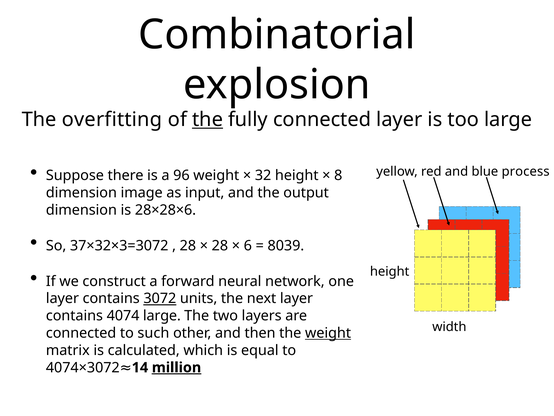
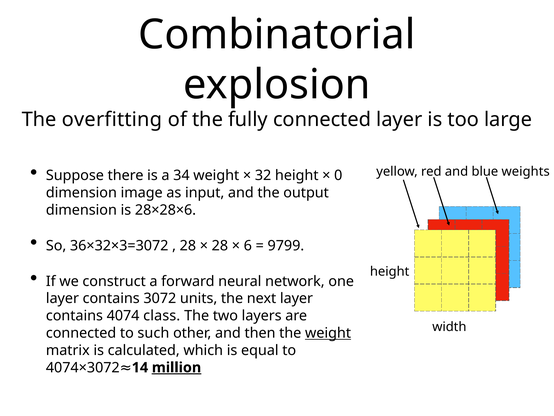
the at (208, 119) underline: present -> none
96: 96 -> 34
8: 8 -> 0
process: process -> weights
37×32×3=3072: 37×32×3=3072 -> 36×32×3=3072
8039: 8039 -> 9799
3072 underline: present -> none
4074 large: large -> class
